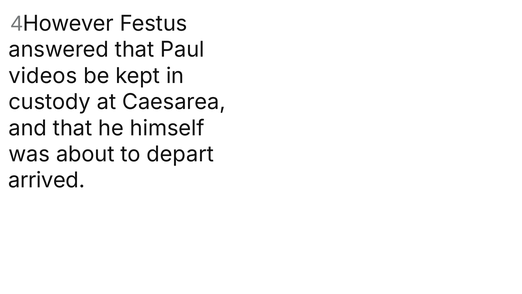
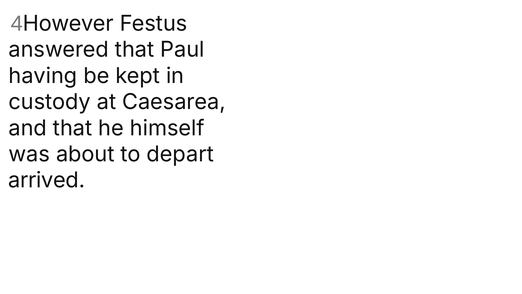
videos: videos -> having
